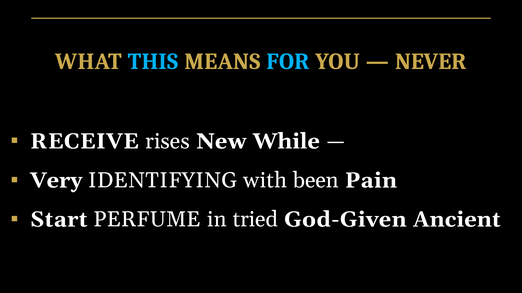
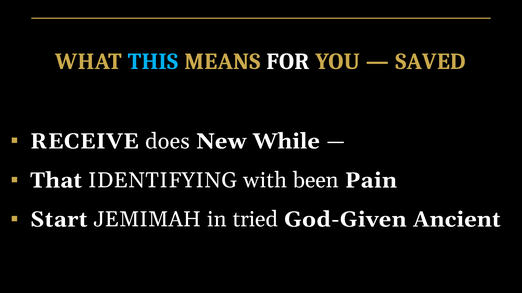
FOR colour: light blue -> white
NEVER: NEVER -> SAVED
rises: rises -> does
Very: Very -> That
PERFUME: PERFUME -> JEMIMAH
